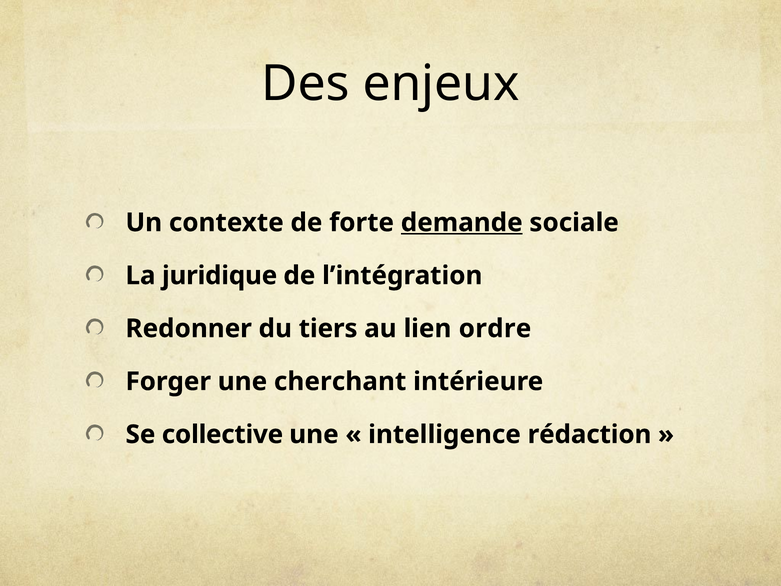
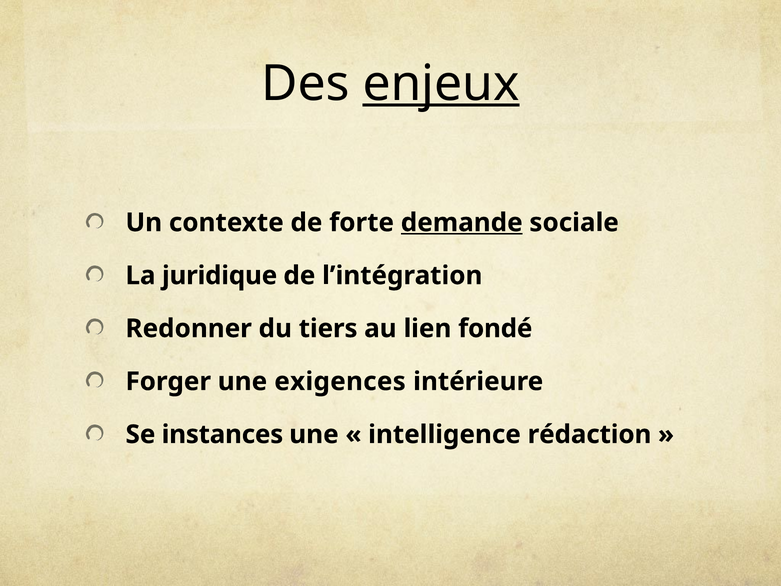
enjeux underline: none -> present
ordre: ordre -> fondé
cherchant: cherchant -> exigences
collective: collective -> instances
